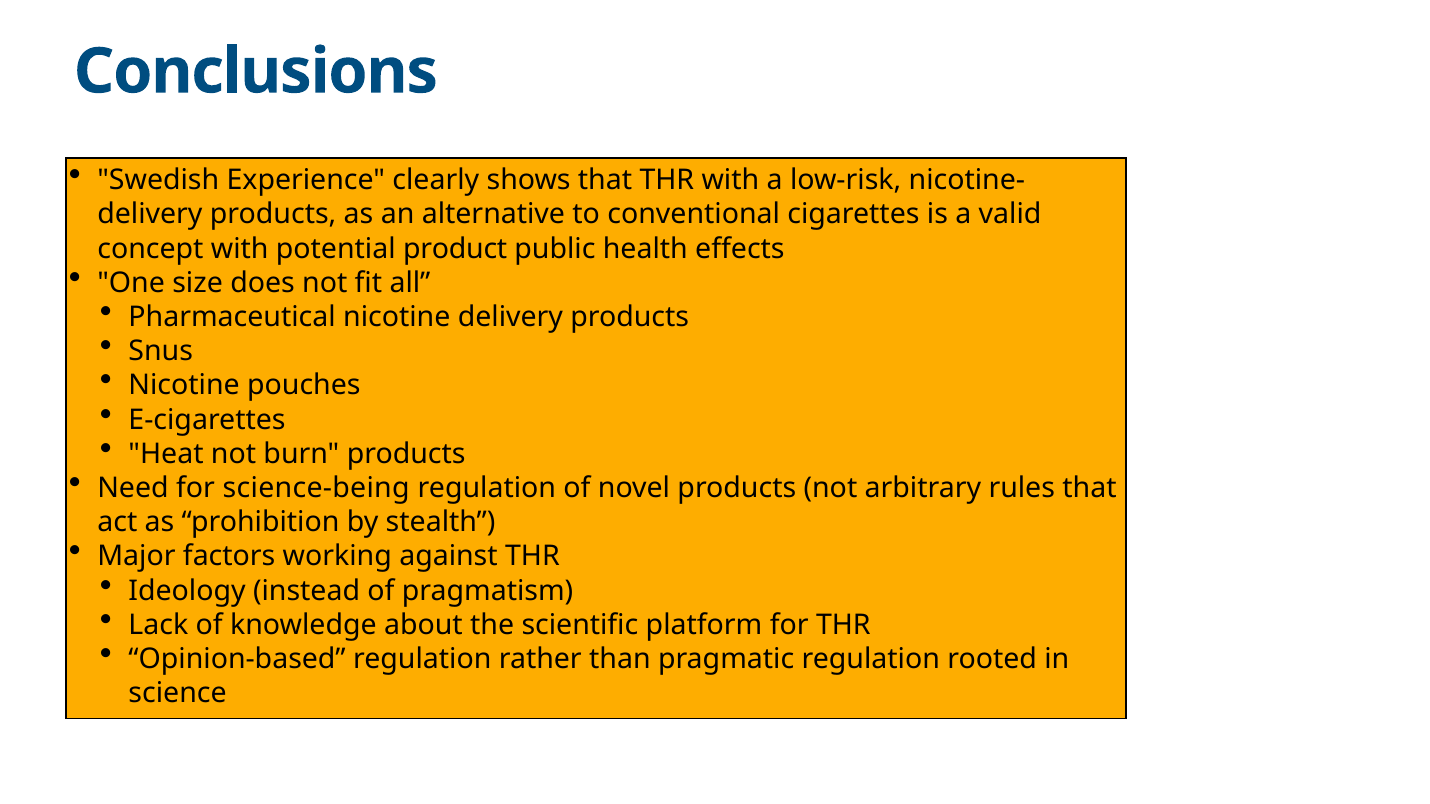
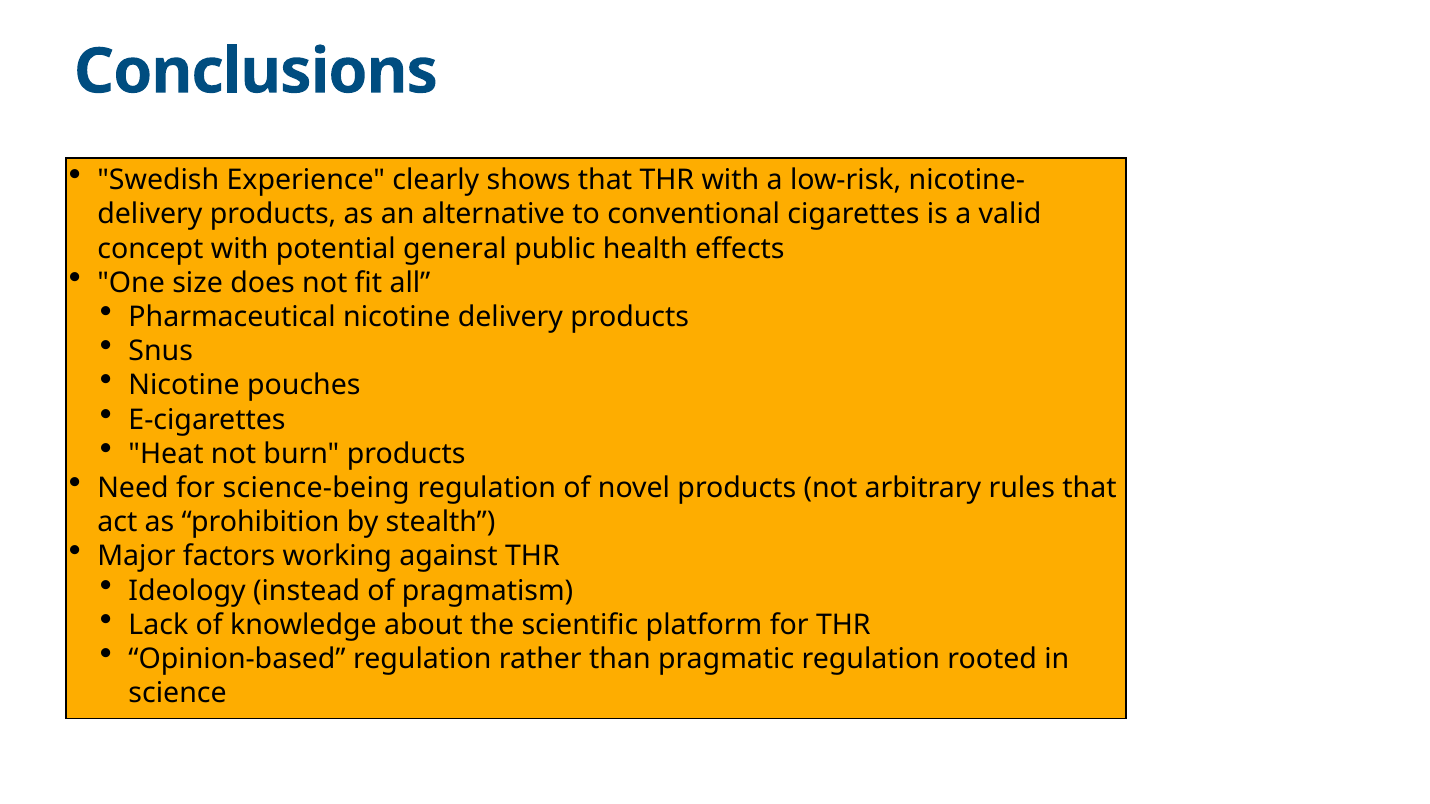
product: product -> general
